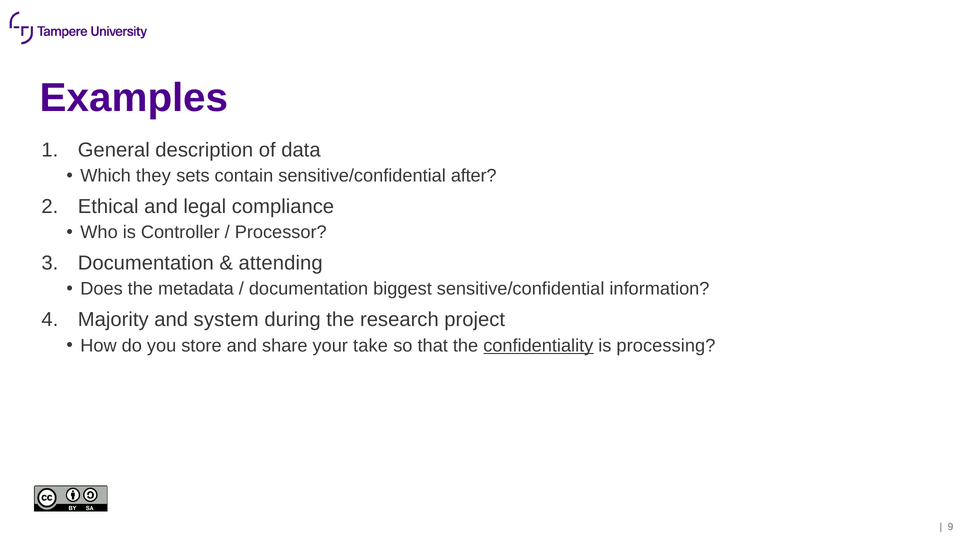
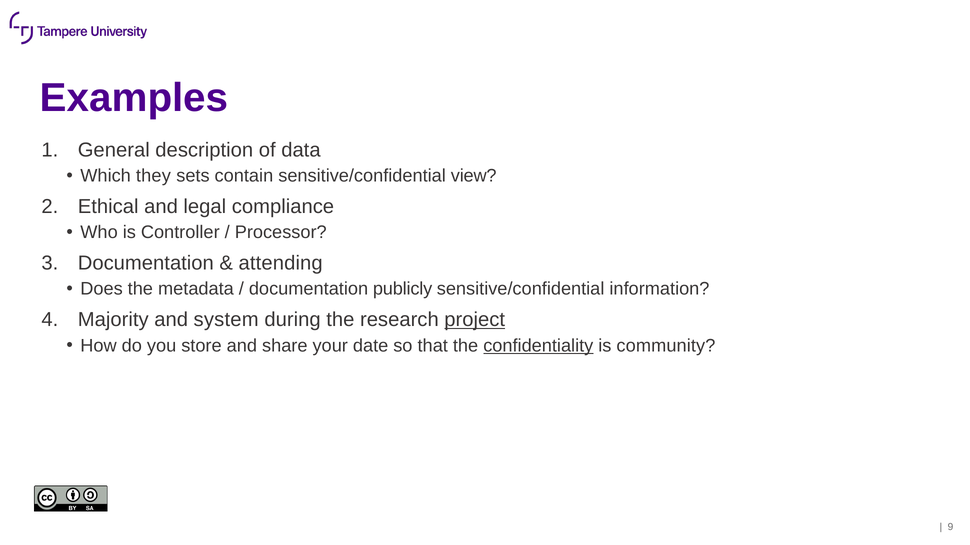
after: after -> view
biggest: biggest -> publicly
project underline: none -> present
take: take -> date
processing: processing -> community
